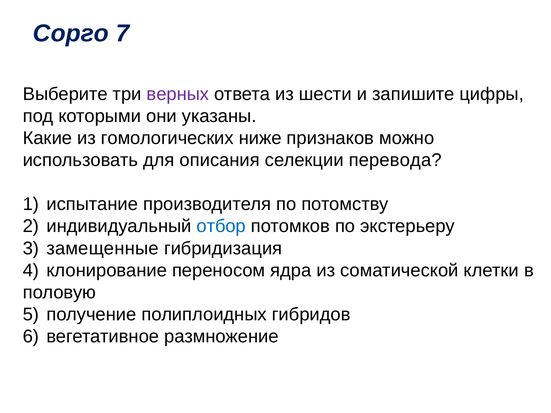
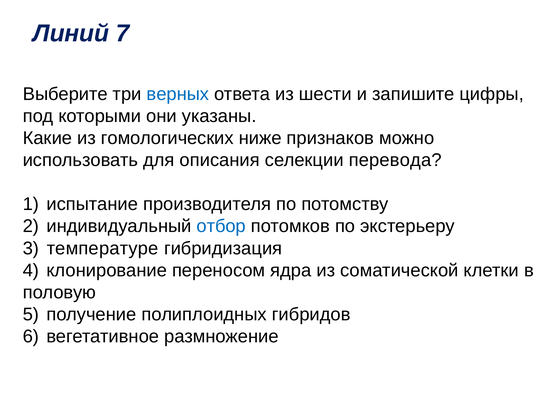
Сорго: Сорго -> Линий
верных colour: purple -> blue
замещенные: замещенные -> температуре
